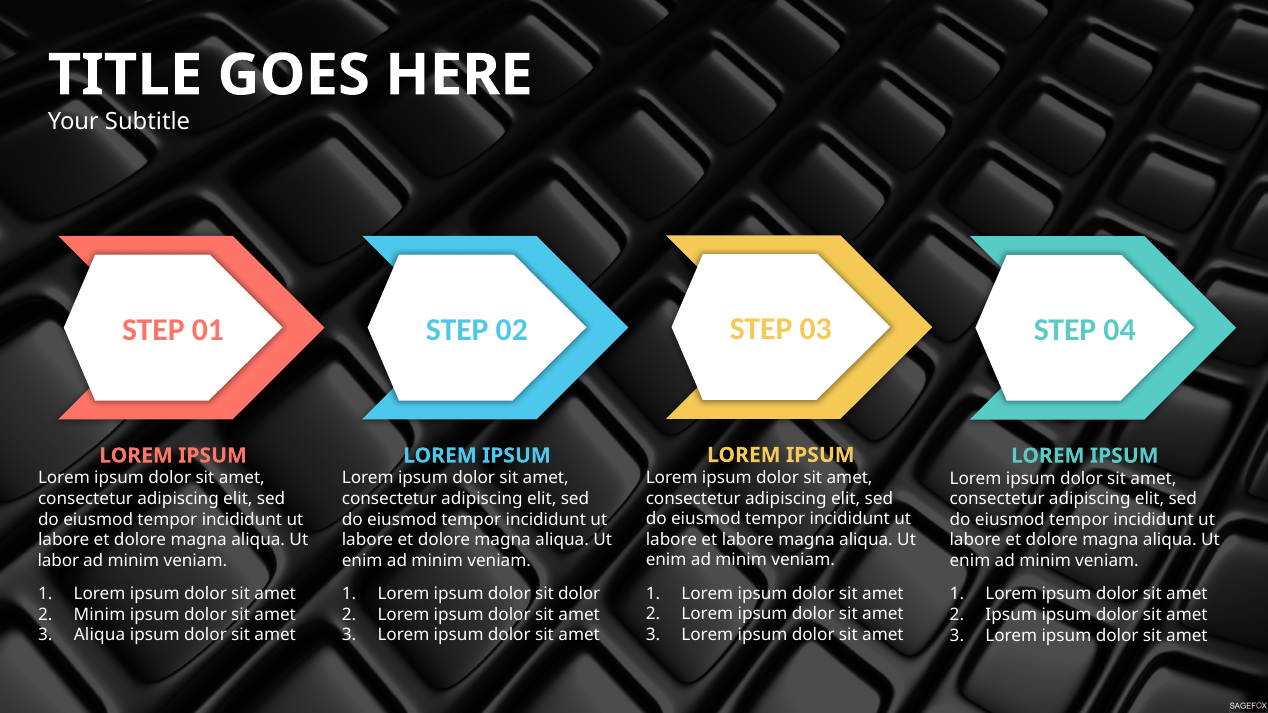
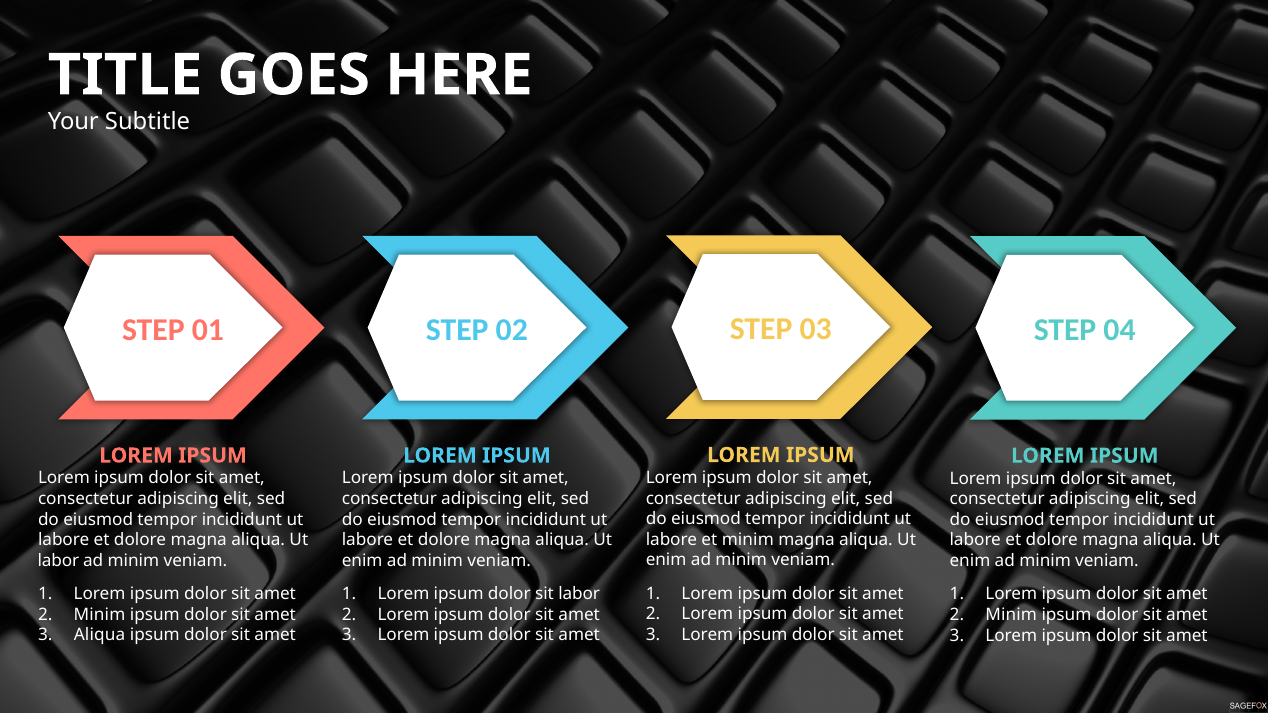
et labore: labore -> minim
sit dolor: dolor -> labor
Ipsum at (1011, 615): Ipsum -> Minim
